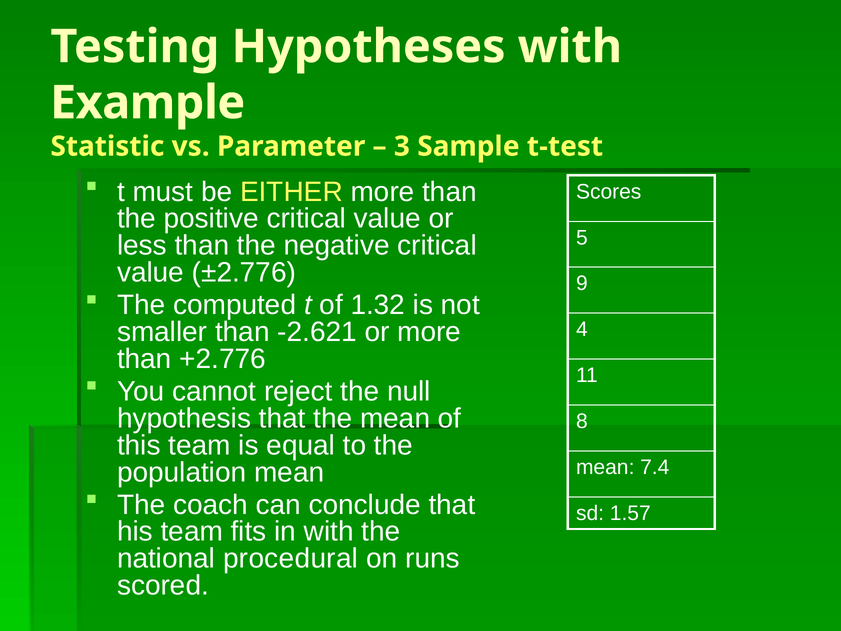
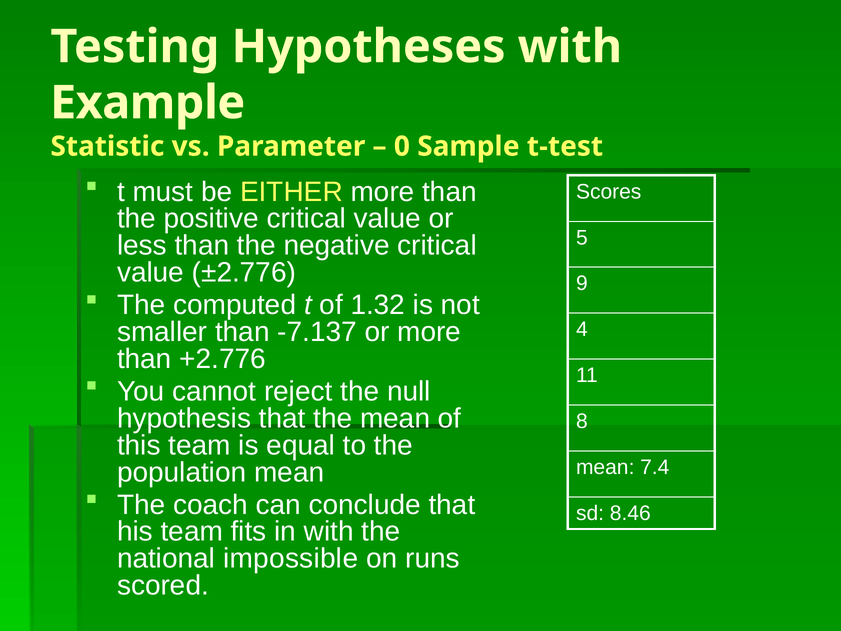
3: 3 -> 0
-2.621: -2.621 -> -7.137
1.57: 1.57 -> 8.46
procedural: procedural -> impossible
